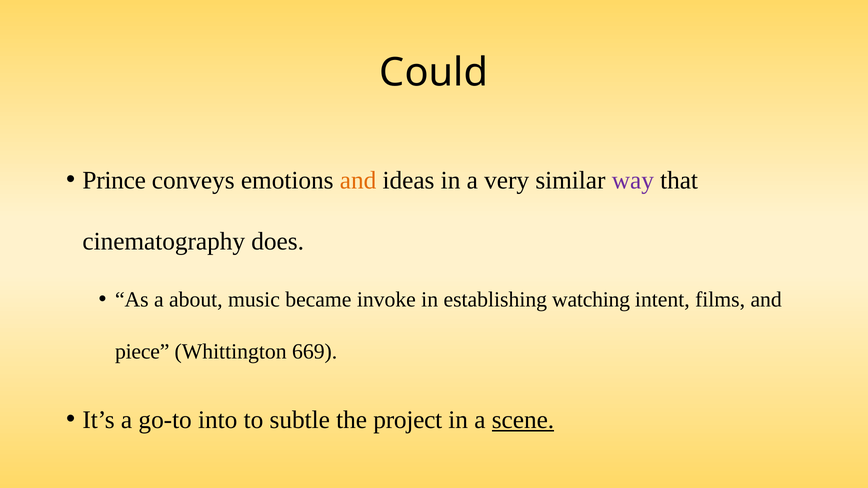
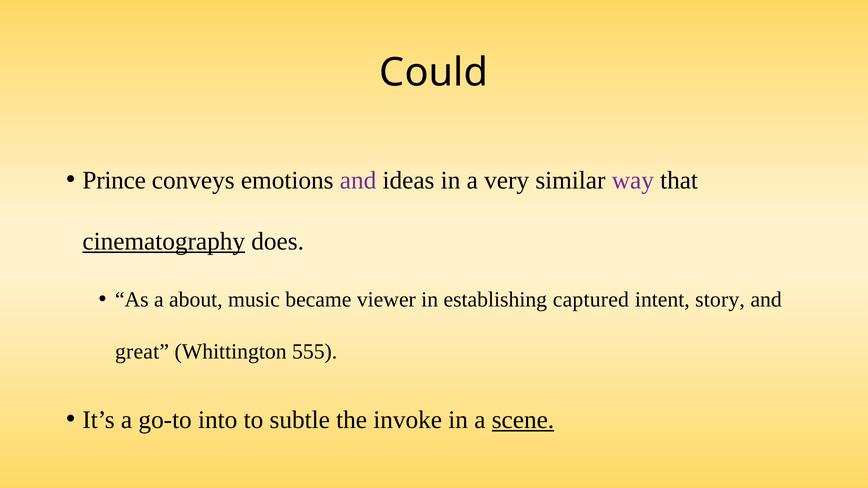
and at (358, 181) colour: orange -> purple
cinematography underline: none -> present
invoke: invoke -> viewer
watching: watching -> captured
films: films -> story
piece: piece -> great
669: 669 -> 555
project: project -> invoke
